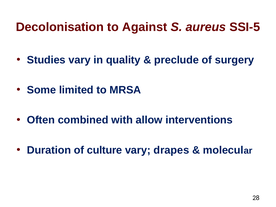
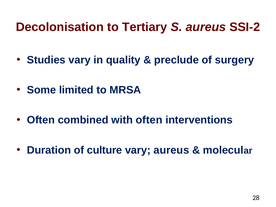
Against: Against -> Tertiary
SSI-5: SSI-5 -> SSI-2
with allow: allow -> often
vary drapes: drapes -> aureus
